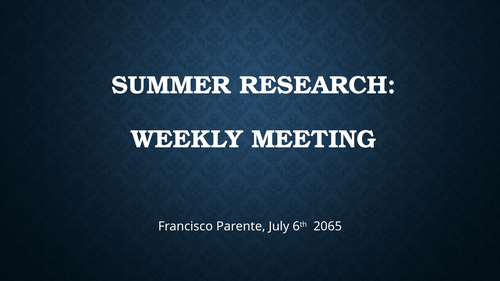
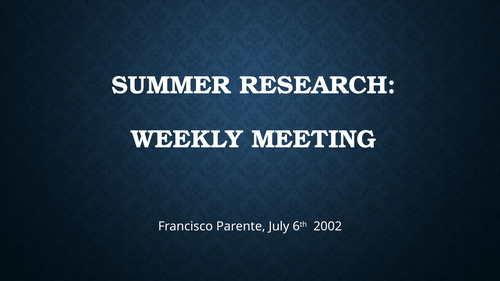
2065: 2065 -> 2002
